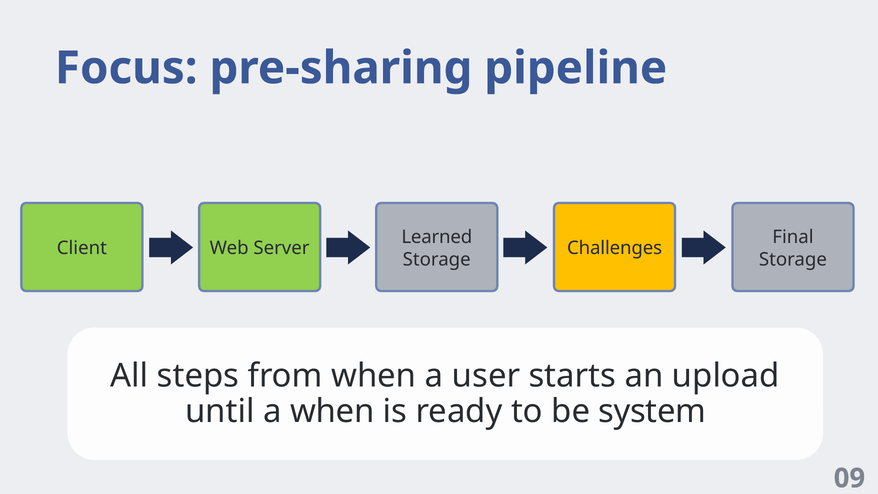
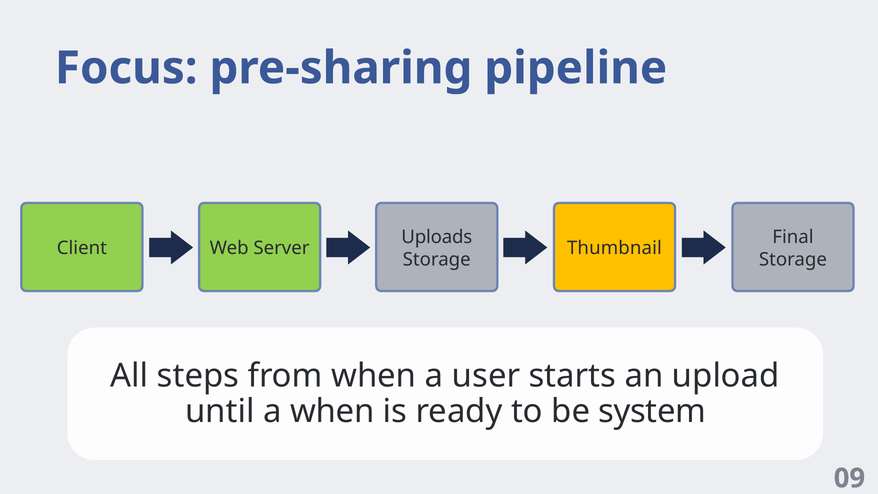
Learned: Learned -> Uploads
Challenges: Challenges -> Thumbnail
